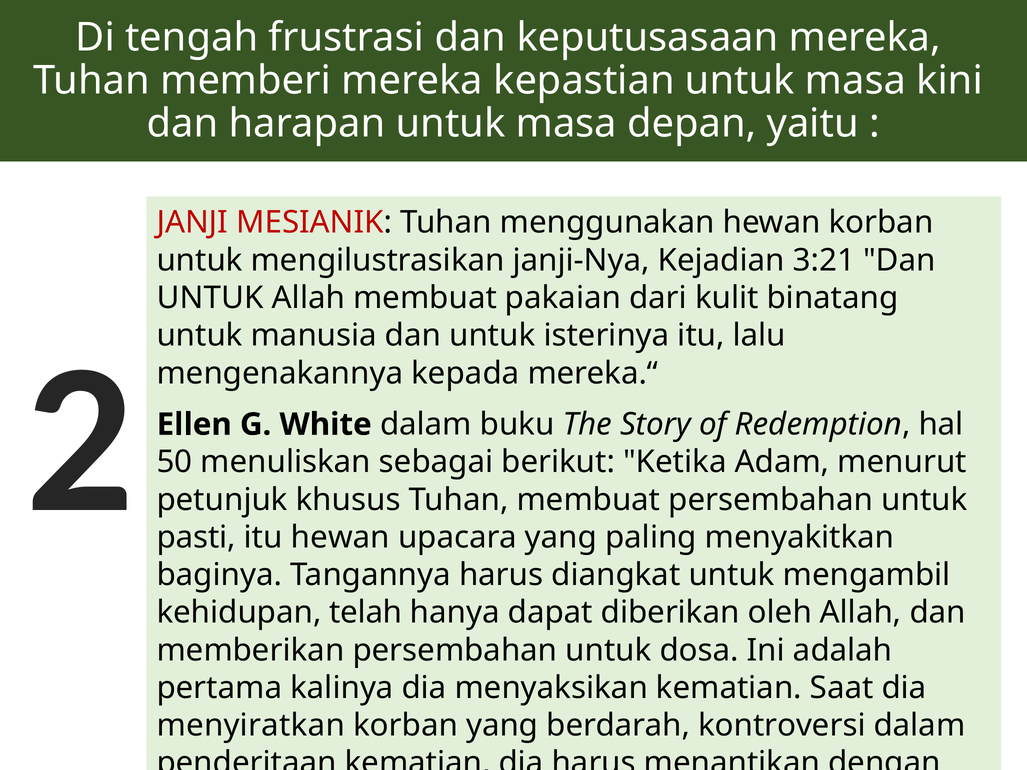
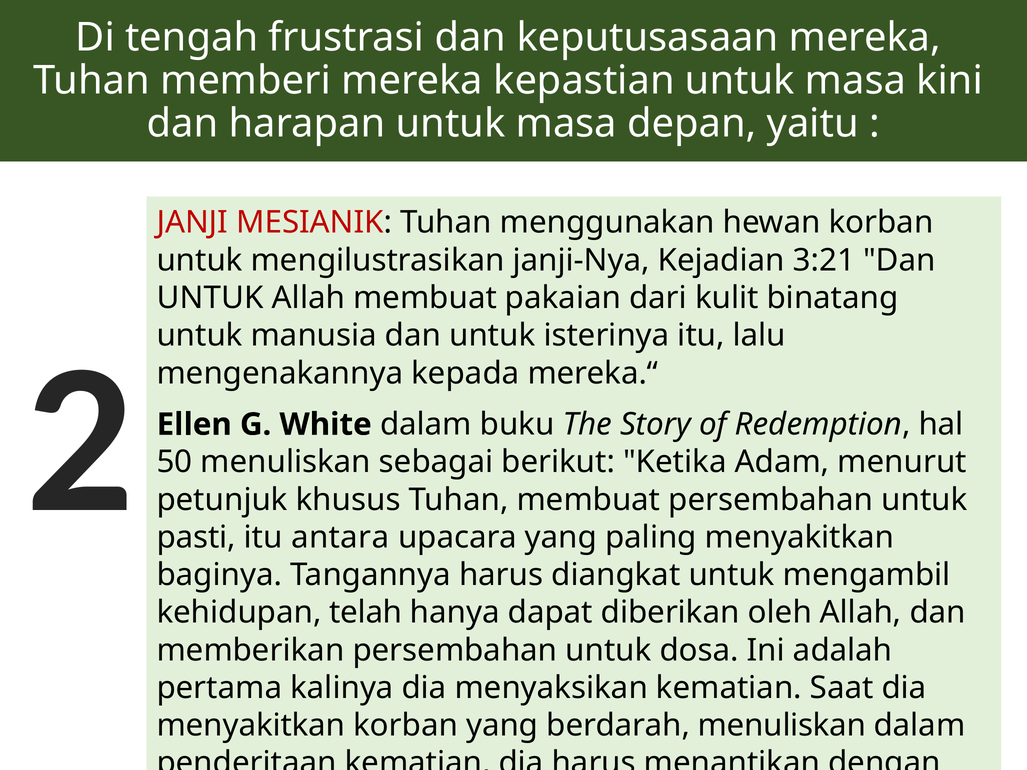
itu hewan: hewan -> antara
menyiratkan at (251, 726): menyiratkan -> menyakitkan
berdarah kontroversi: kontroversi -> menuliskan
